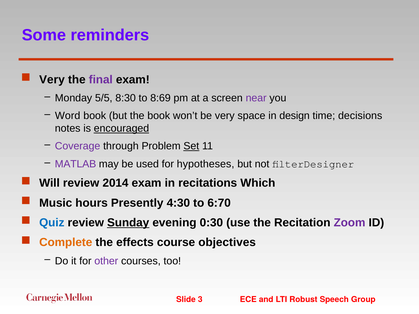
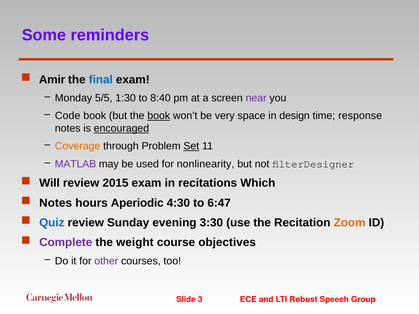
Very at (52, 80): Very -> Amir
final colour: purple -> blue
8:30: 8:30 -> 1:30
8:69: 8:69 -> 8:40
Word: Word -> Code
book at (159, 116) underline: none -> present
decisions: decisions -> response
Coverage colour: purple -> orange
hypotheses: hypotheses -> nonlinearity
2014: 2014 -> 2015
Music at (56, 203): Music -> Notes
Presently: Presently -> Aperiodic
6:70: 6:70 -> 6:47
Sunday underline: present -> none
0:30: 0:30 -> 3:30
Zoom colour: purple -> orange
Complete colour: orange -> purple
effects: effects -> weight
